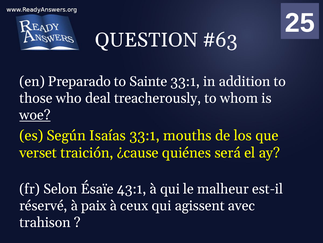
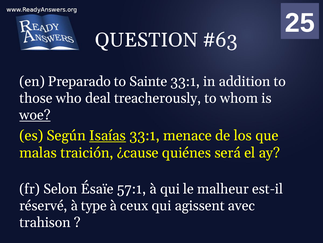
Isaías underline: none -> present
mouths: mouths -> menace
verset: verset -> malas
43:1: 43:1 -> 57:1
paix: paix -> type
